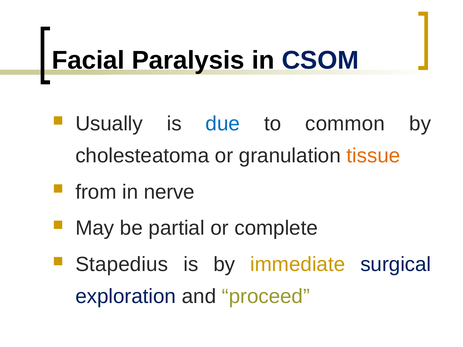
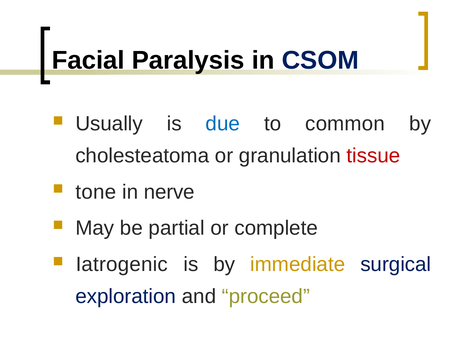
tissue colour: orange -> red
from: from -> tone
Stapedius: Stapedius -> Iatrogenic
